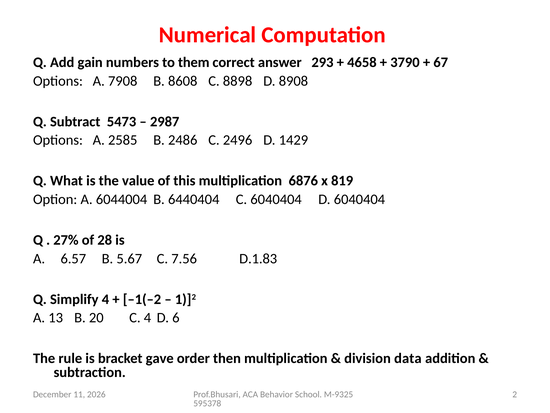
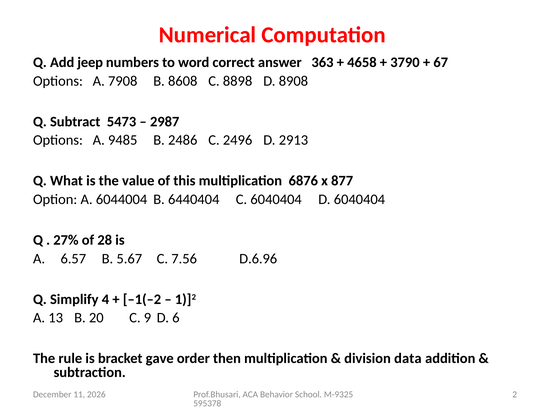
gain: gain -> jeep
them: them -> word
293: 293 -> 363
2585: 2585 -> 9485
1429: 1429 -> 2913
819: 819 -> 877
D.1.83: D.1.83 -> D.6.96
C 4: 4 -> 9
